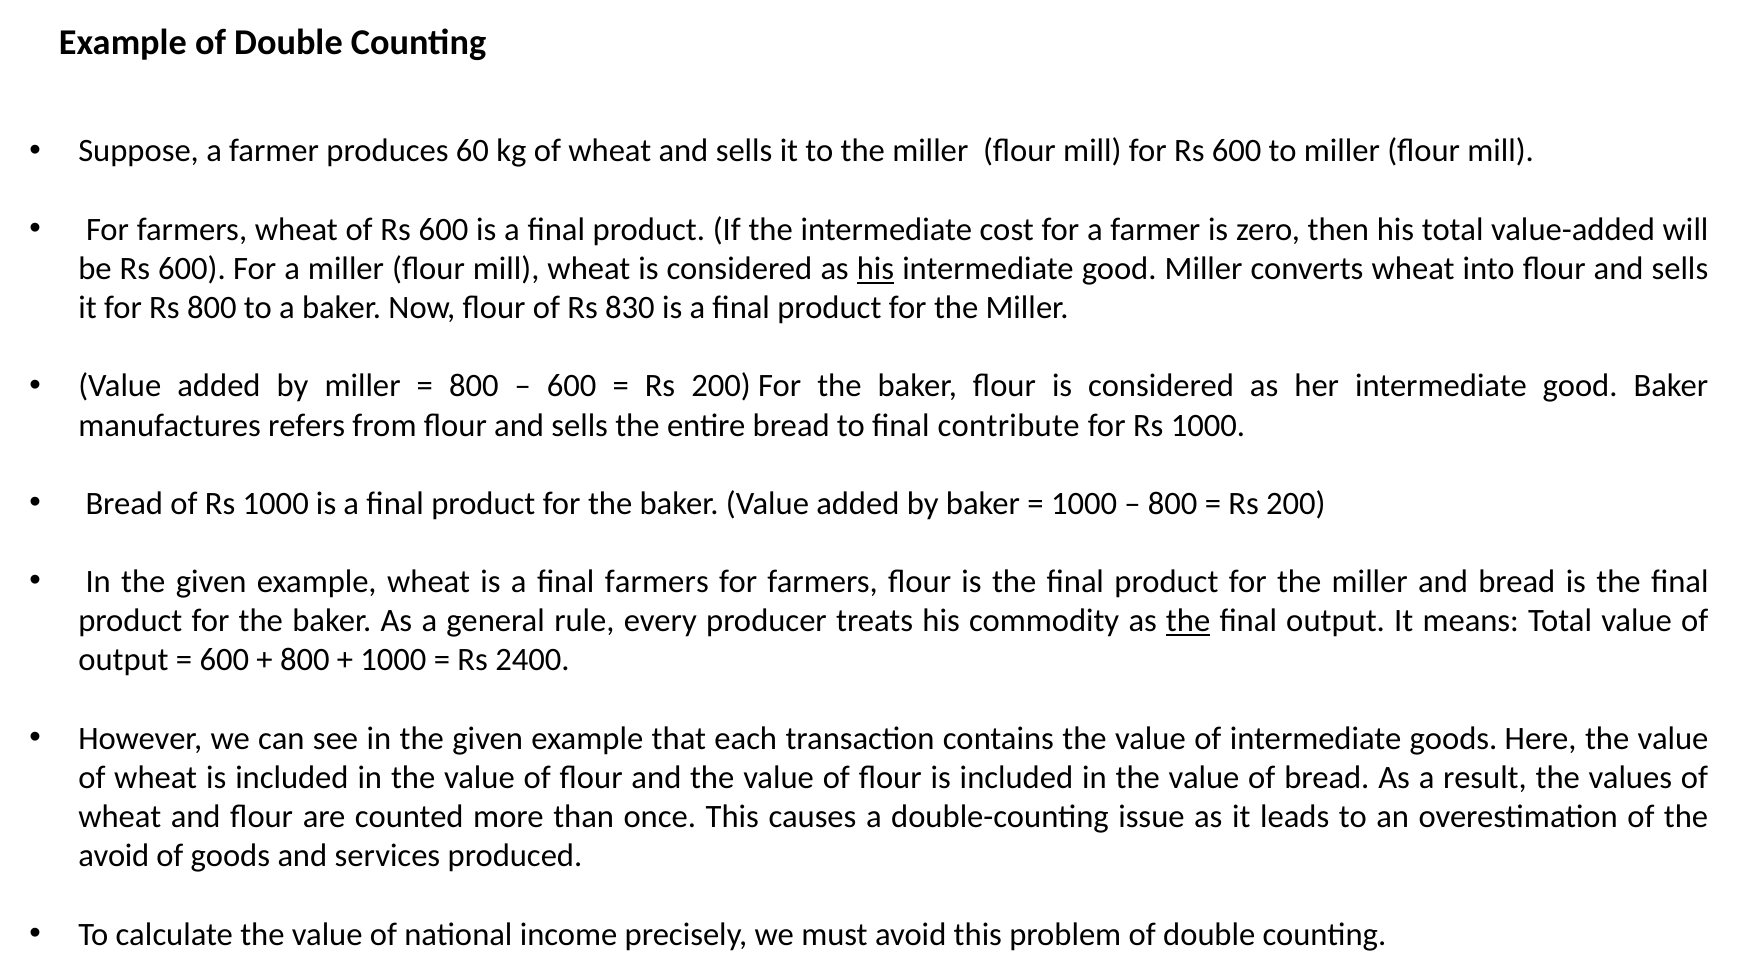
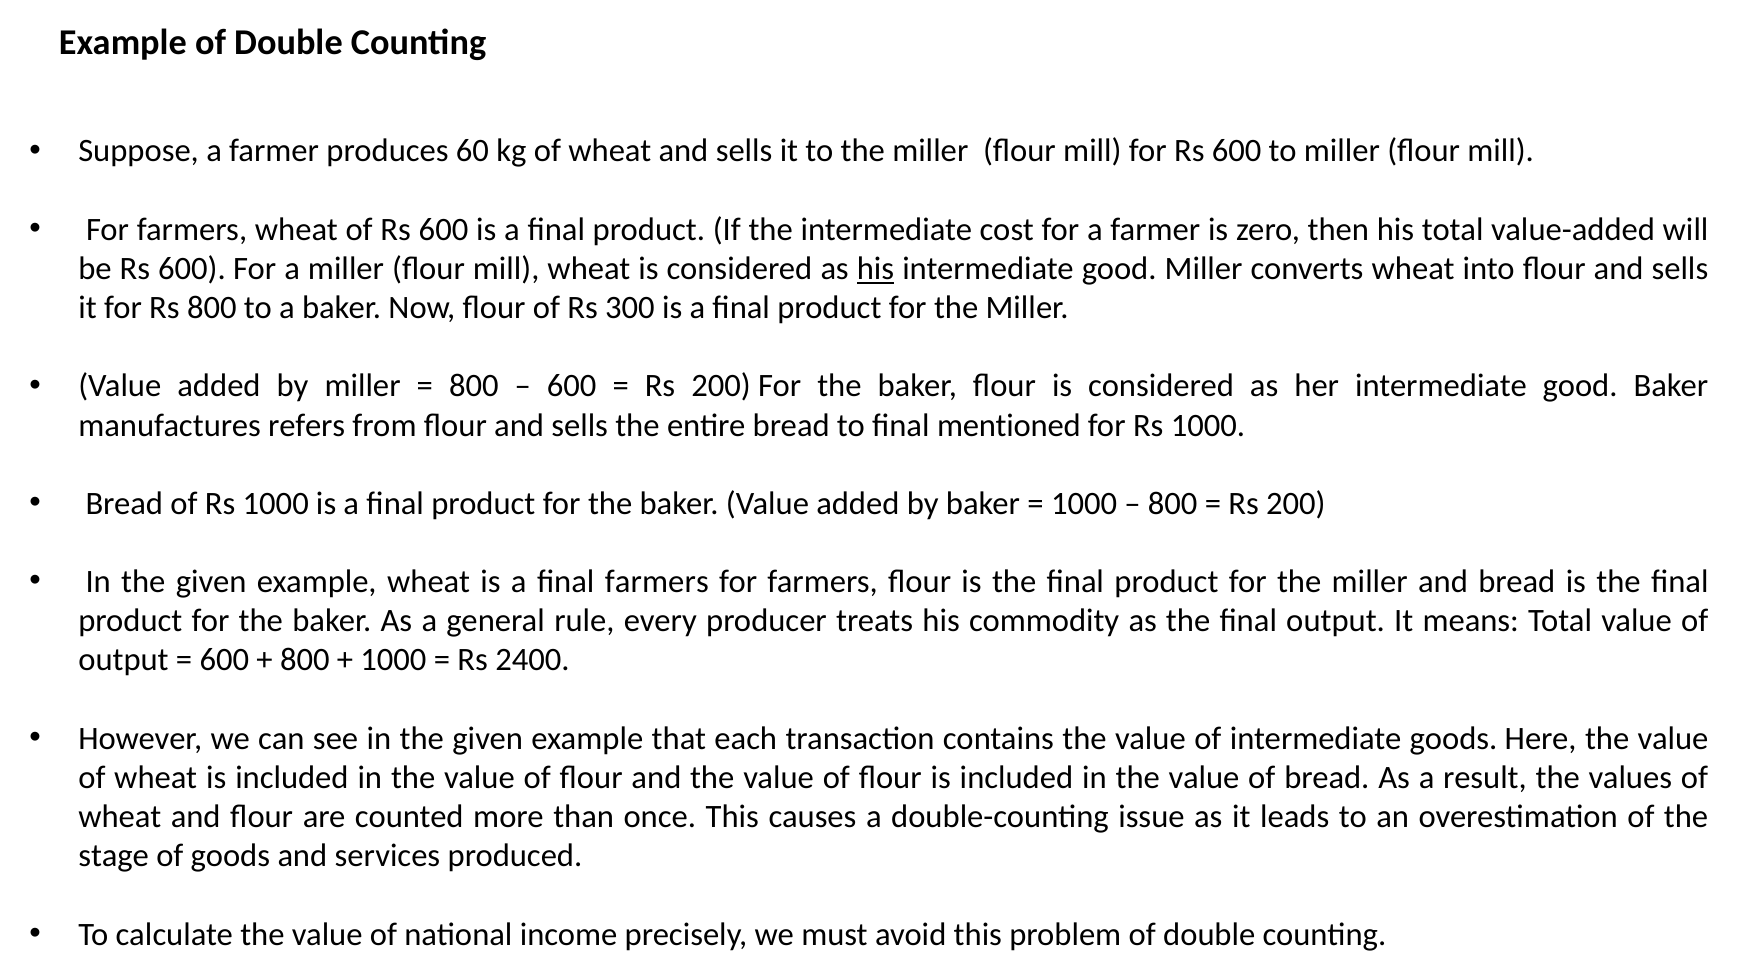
830: 830 -> 300
contribute: contribute -> mentioned
the at (1188, 621) underline: present -> none
avoid at (114, 856): avoid -> stage
